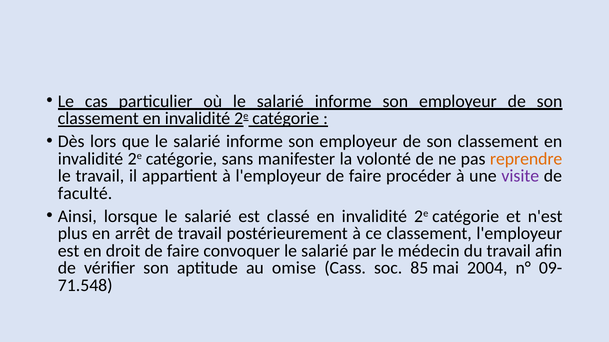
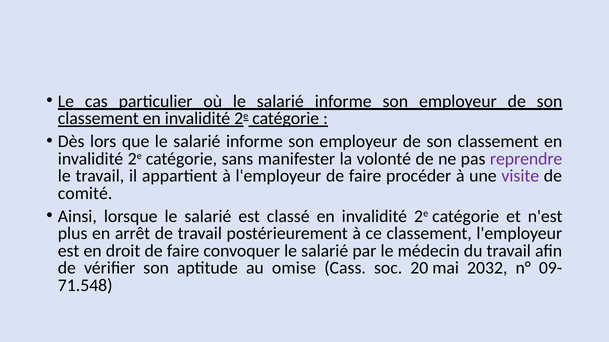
reprendre colour: orange -> purple
faculté: faculté -> comité
85: 85 -> 20
2004: 2004 -> 2032
